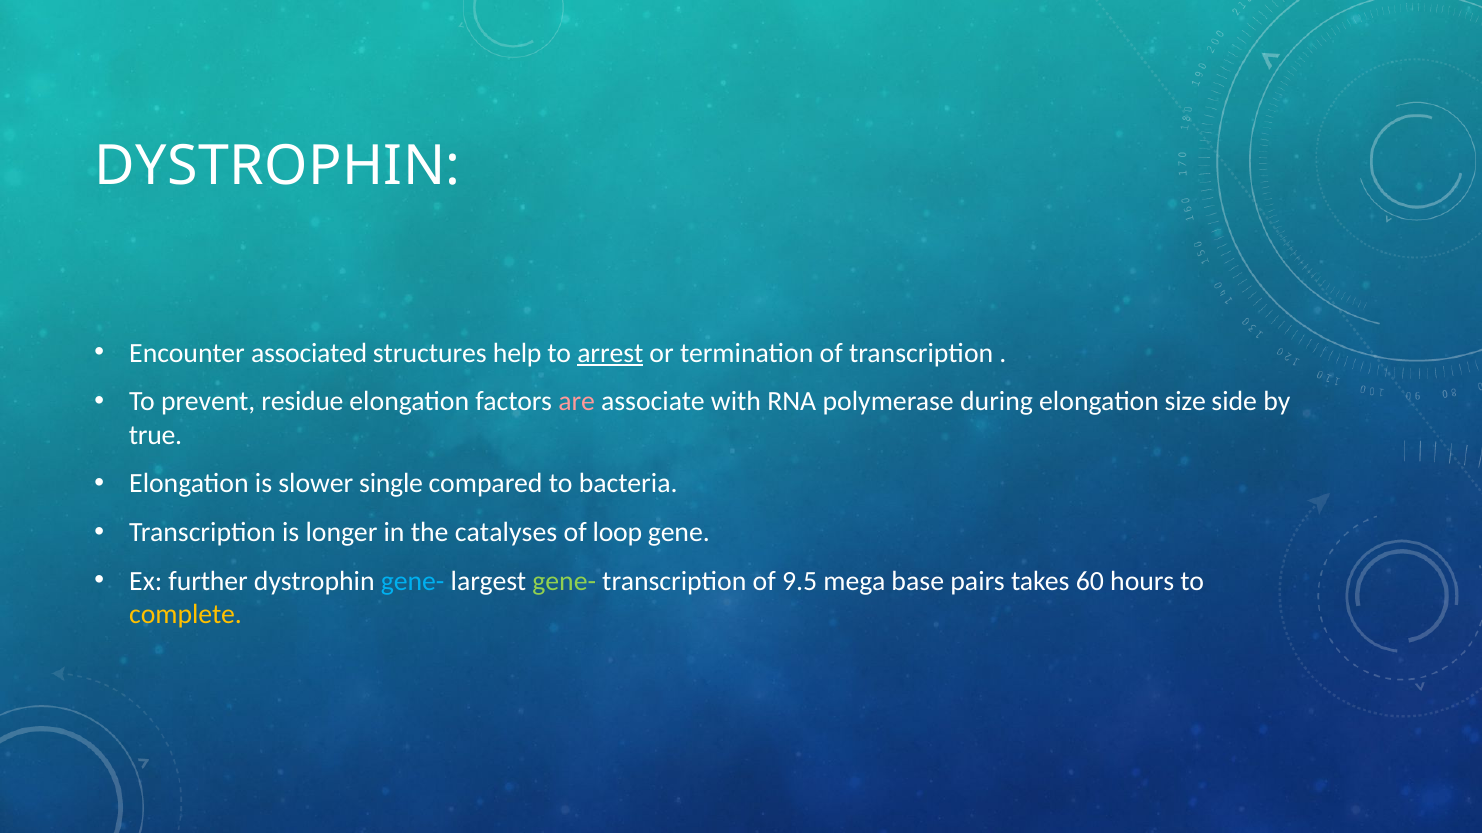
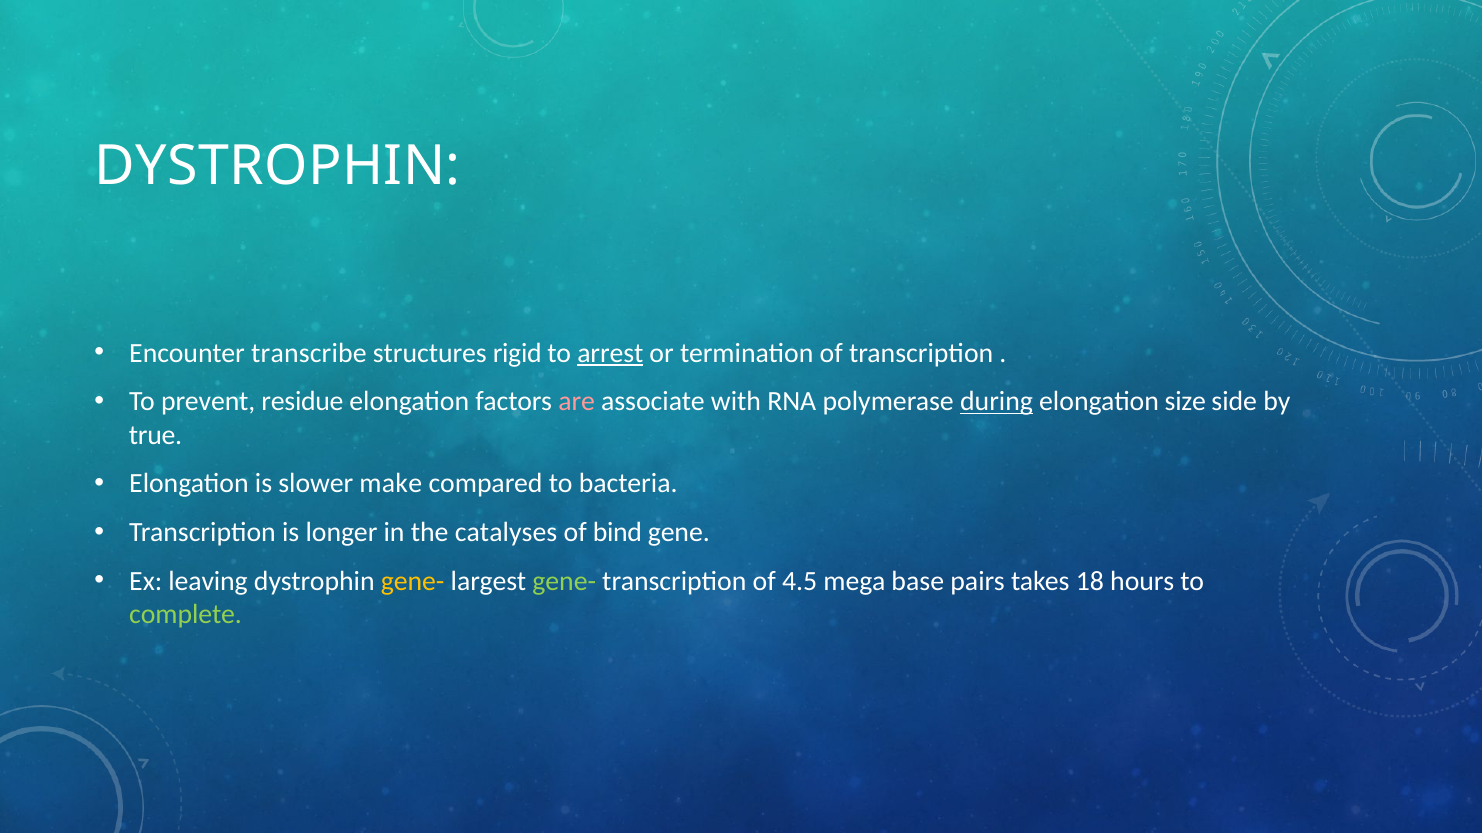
associated: associated -> transcribe
help: help -> rigid
during underline: none -> present
single: single -> make
loop: loop -> bind
further: further -> leaving
gene- at (413, 582) colour: light blue -> yellow
9.5: 9.5 -> 4.5
60: 60 -> 18
complete colour: yellow -> light green
